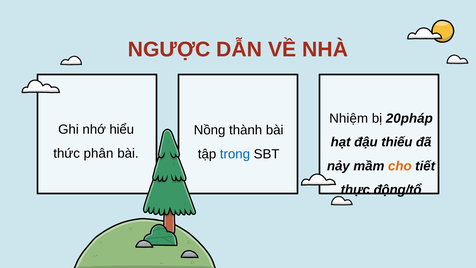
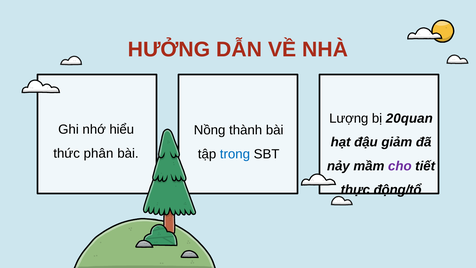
NGƯỢC: NGƯỢC -> HƯỞNG
Nhiệm: Nhiệm -> Lượng
20pháp: 20pháp -> 20quan
thiếu: thiếu -> giảm
cho colour: orange -> purple
